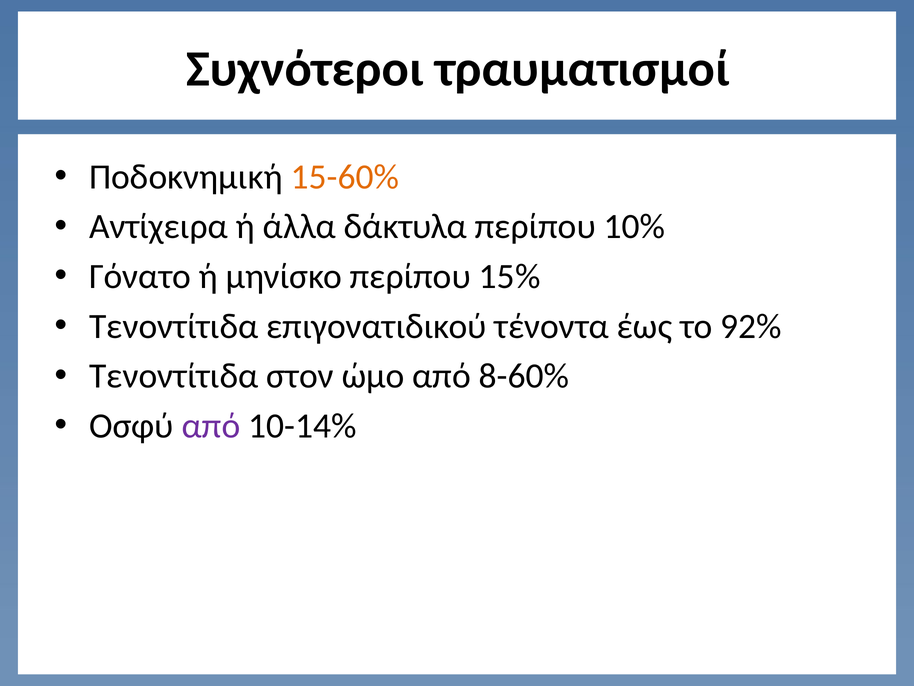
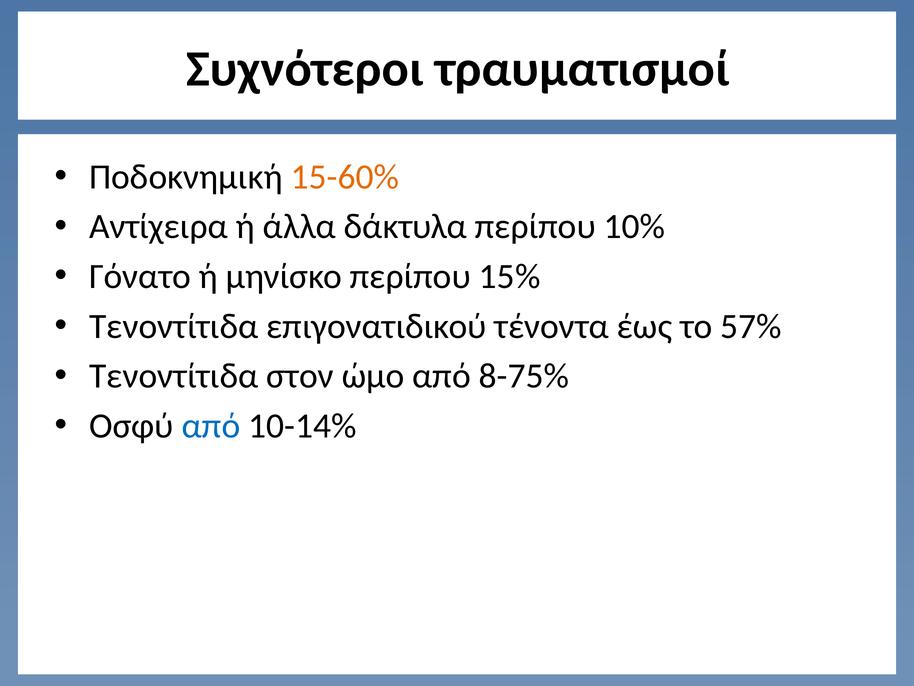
92%: 92% -> 57%
8-60%: 8-60% -> 8-75%
από at (211, 426) colour: purple -> blue
